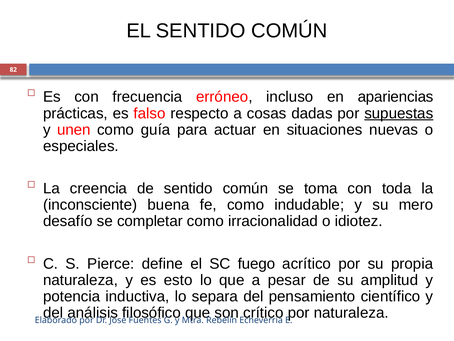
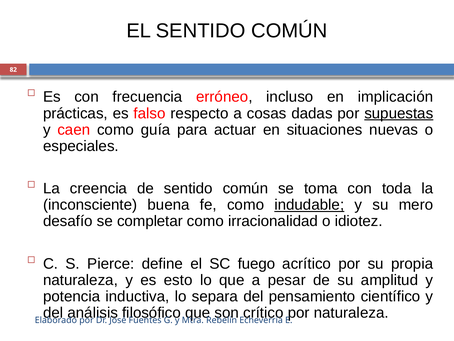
apariencias: apariencias -> implicación
unen: unen -> caen
indudable underline: none -> present
